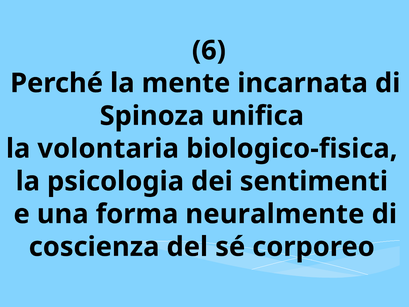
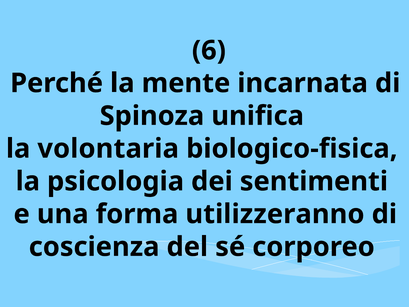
neuralmente: neuralmente -> utilizzeranno
